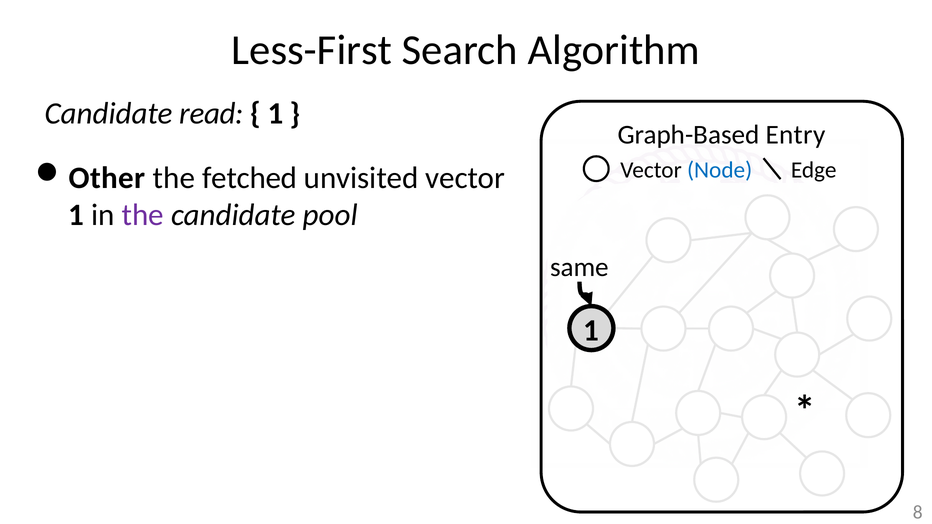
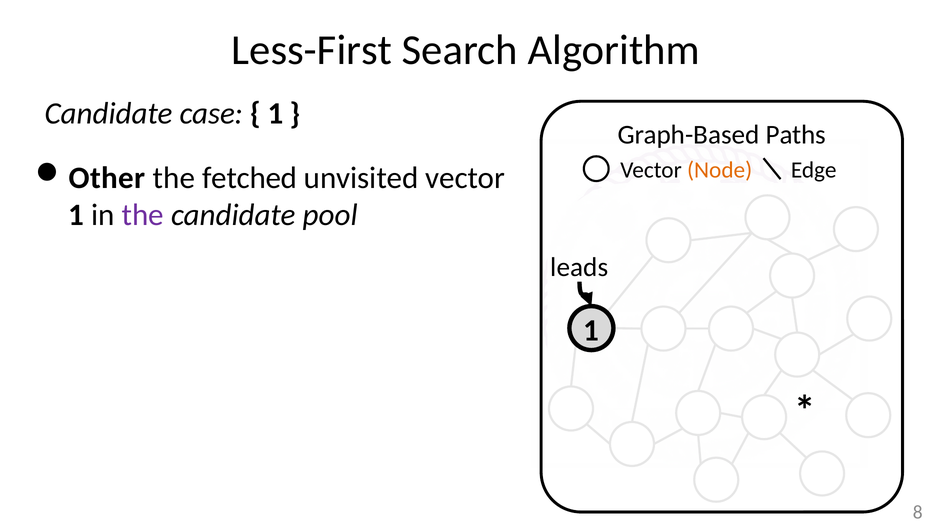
read: read -> case
Entry: Entry -> Paths
Node colour: blue -> orange
same: same -> leads
